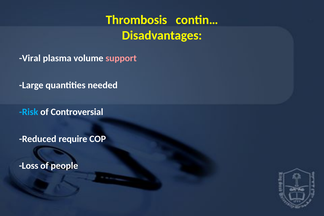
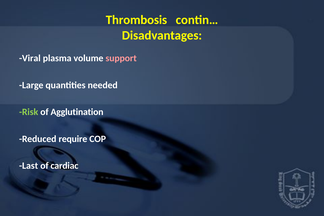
Risk colour: light blue -> light green
Controversial: Controversial -> Agglutination
Loss: Loss -> Last
people: people -> cardiac
